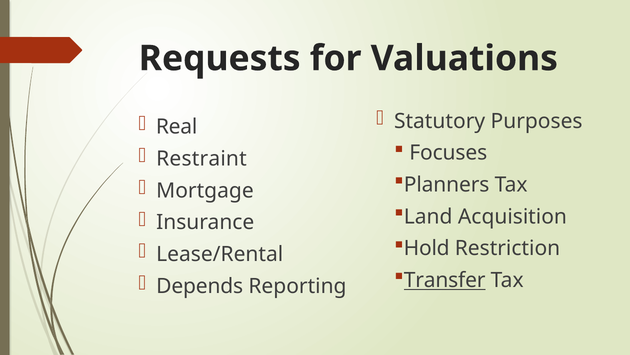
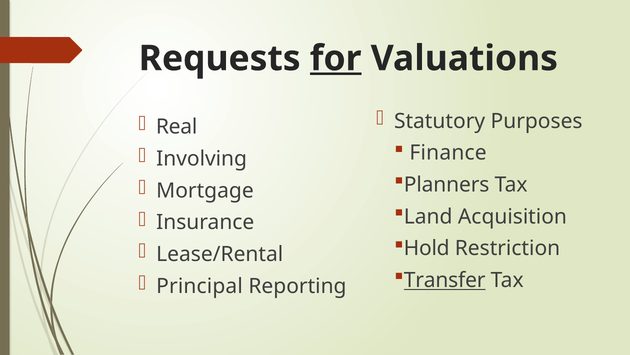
for underline: none -> present
Focuses: Focuses -> Finance
Restraint: Restraint -> Involving
Depends: Depends -> Principal
